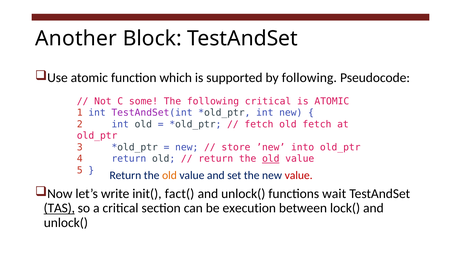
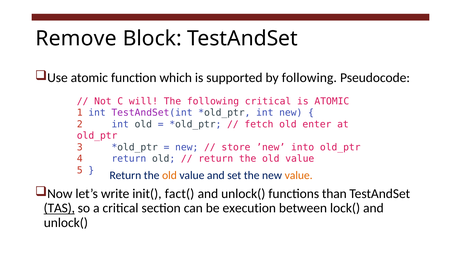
Another: Another -> Remove
some: some -> will
old fetch: fetch -> enter
old at (271, 159) underline: present -> none
value at (299, 176) colour: red -> orange
wait: wait -> than
